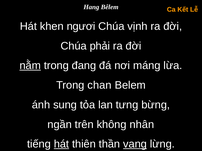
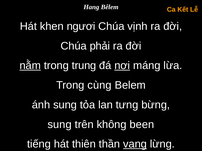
đang: đang -> trung
nơi underline: none -> present
chan: chan -> cùng
ngần at (60, 125): ngần -> sung
nhân: nhân -> been
hát at (61, 145) underline: present -> none
